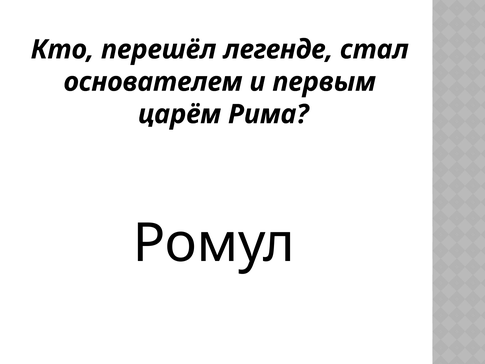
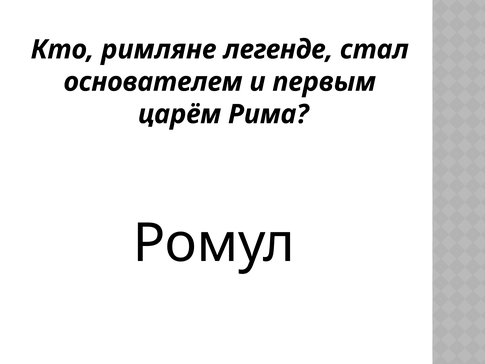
перешёл: перешёл -> римляне
